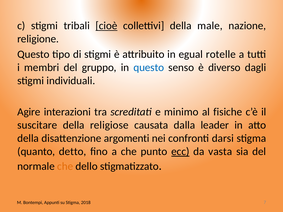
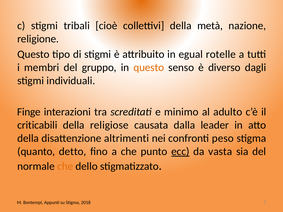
cioè underline: present -> none
male: male -> metà
questo at (149, 68) colour: blue -> orange
Agire: Agire -> Finge
fisiche: fisiche -> adulto
suscitare: suscitare -> criticabili
argomenti: argomenti -> altrimenti
darsi: darsi -> peso
